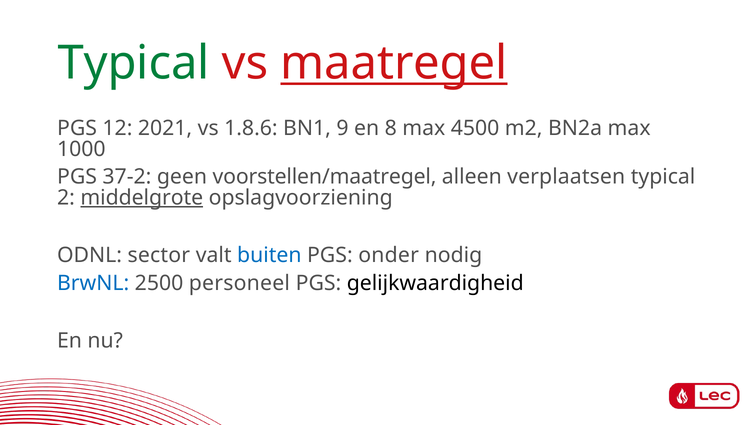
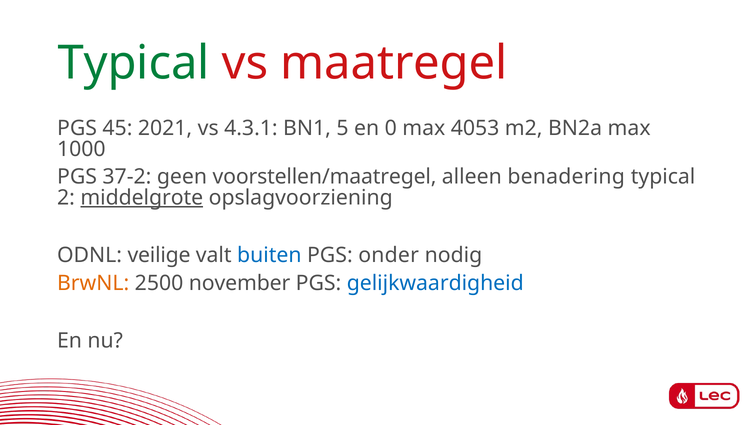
maatregel underline: present -> none
12: 12 -> 45
1.8.6: 1.8.6 -> 4.3.1
9: 9 -> 5
8: 8 -> 0
4500: 4500 -> 4053
verplaatsen: verplaatsen -> benadering
sector: sector -> veilige
BrwNL colour: blue -> orange
personeel: personeel -> november
gelijkwaardigheid colour: black -> blue
